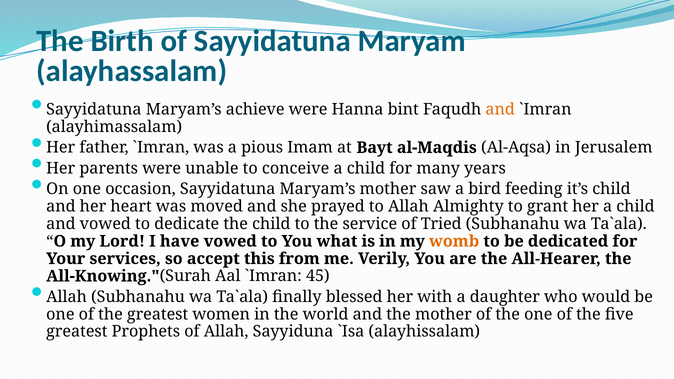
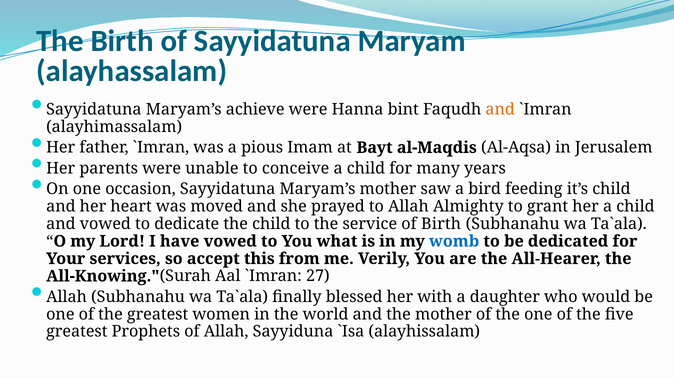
of Tried: Tried -> Birth
womb colour: orange -> blue
45: 45 -> 27
